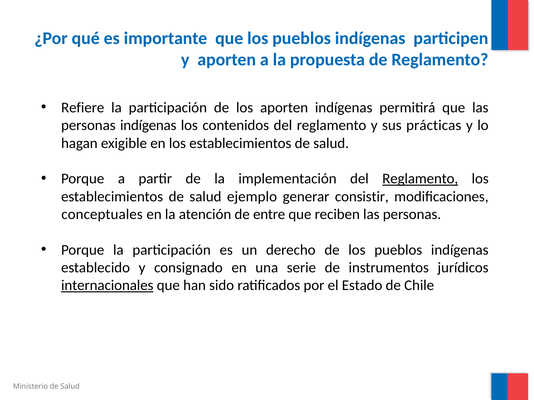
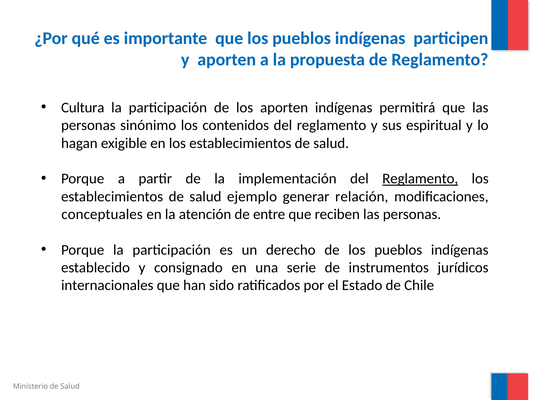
Refiere: Refiere -> Cultura
personas indígenas: indígenas -> sinónimo
prácticas: prácticas -> espiritual
consistir: consistir -> relación
internacionales underline: present -> none
